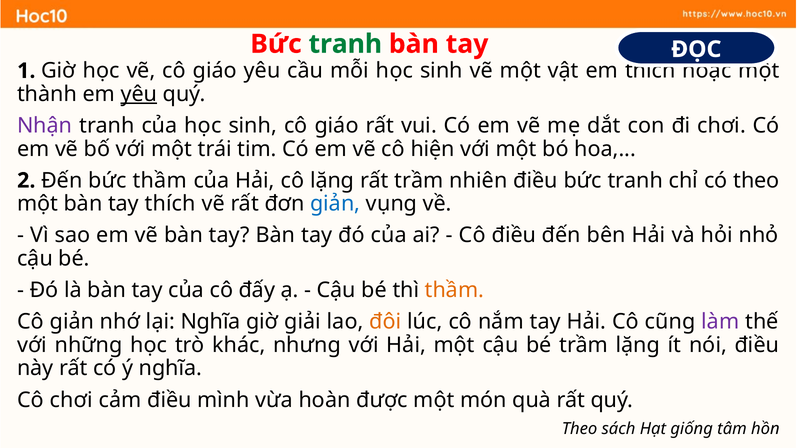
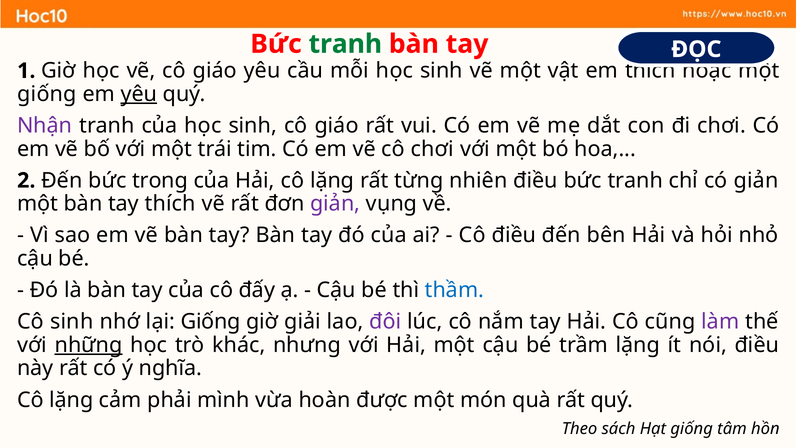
thành at (47, 94): thành -> giống
cô hiện: hiện -> chơi
bức thầm: thầm -> trong
rất trầm: trầm -> từng
có theo: theo -> giản
giản at (335, 204) colour: blue -> purple
thầm at (454, 290) colour: orange -> blue
Cô giản: giản -> sinh
lại Nghĩa: Nghĩa -> Giống
đôi colour: orange -> purple
những underline: none -> present
chơi at (71, 400): chơi -> lặng
cảm điều: điều -> phải
